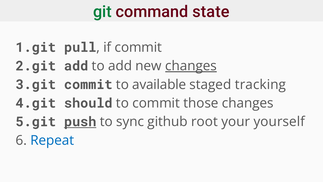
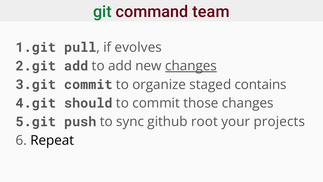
state: state -> team
if commit: commit -> evolves
available: available -> organize
tracking: tracking -> contains
push underline: present -> none
yourself: yourself -> projects
Repeat colour: blue -> black
